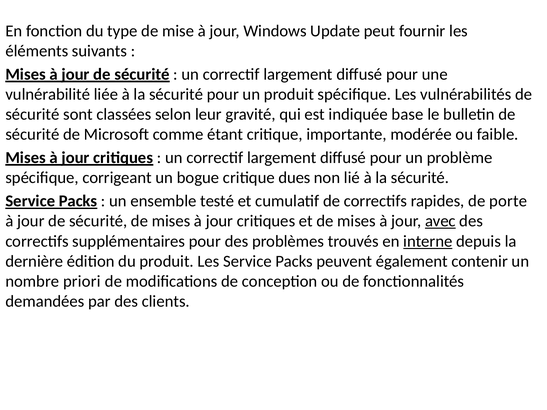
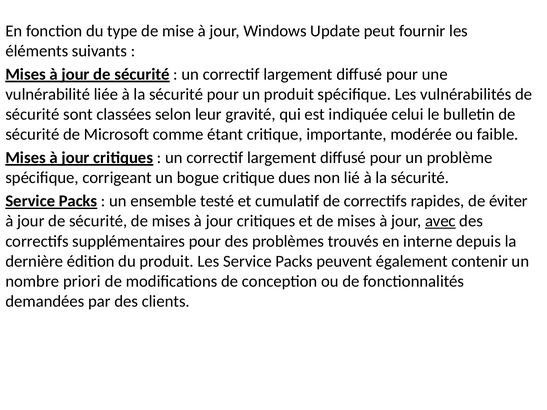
base: base -> celui
porte: porte -> éviter
interne underline: present -> none
